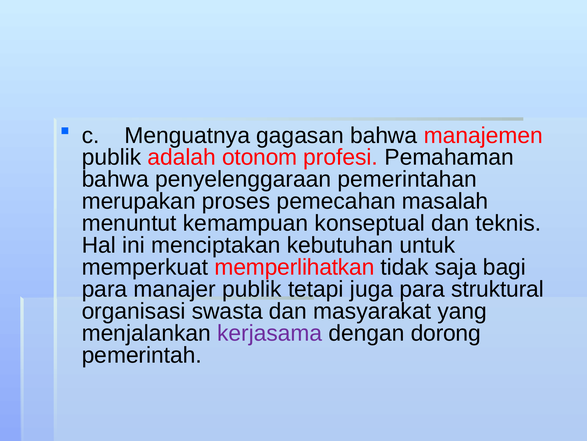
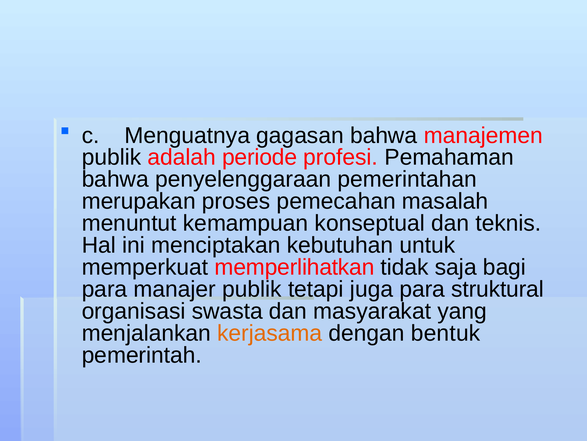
otonom: otonom -> periode
kerjasama colour: purple -> orange
dorong: dorong -> bentuk
